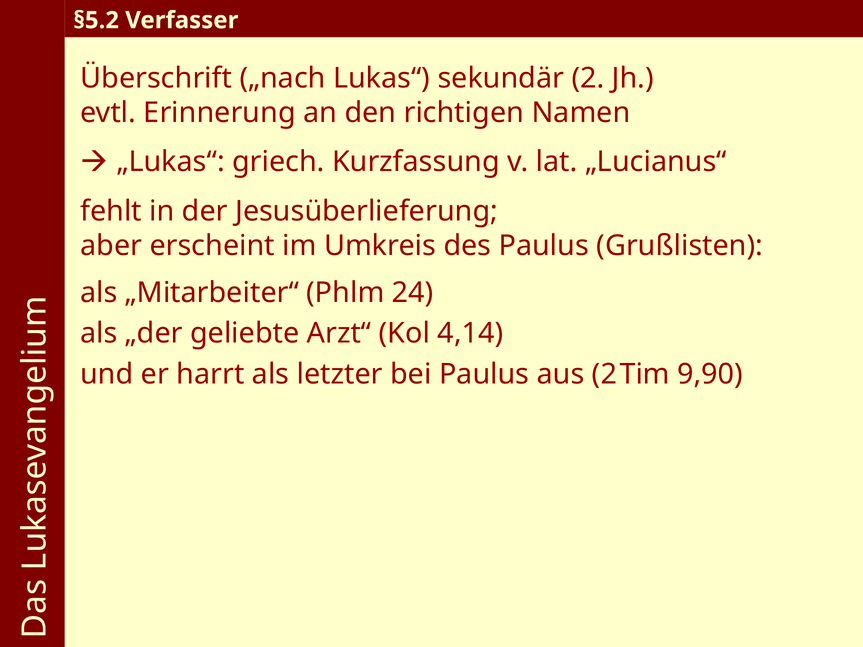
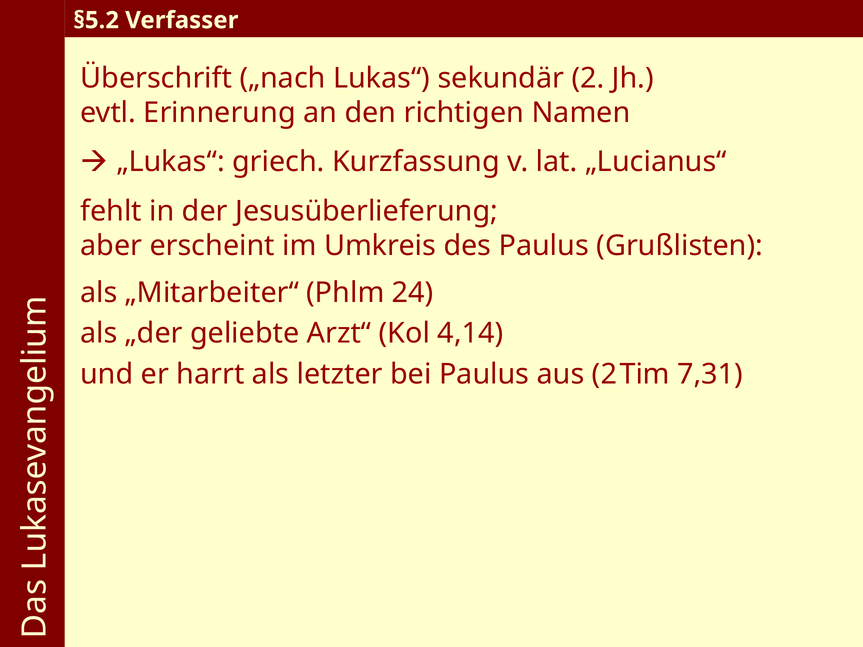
9,90: 9,90 -> 7,31
